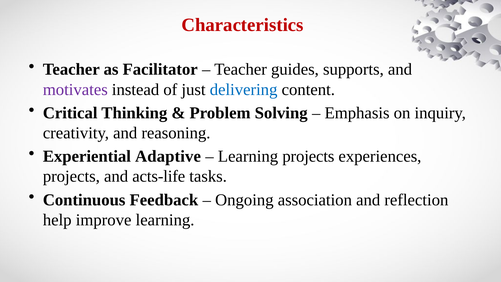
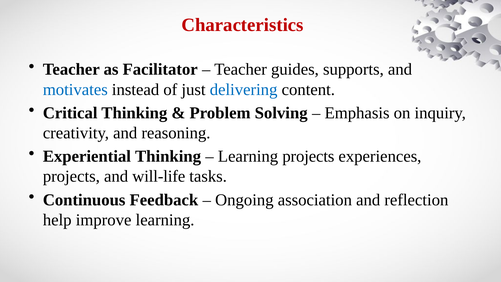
motivates colour: purple -> blue
Experiential Adaptive: Adaptive -> Thinking
acts-life: acts-life -> will-life
